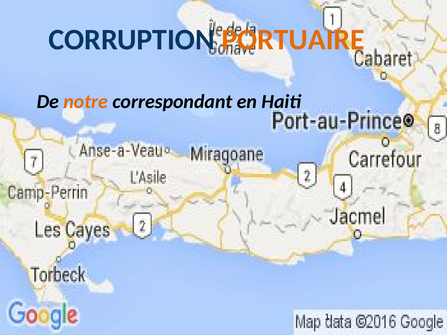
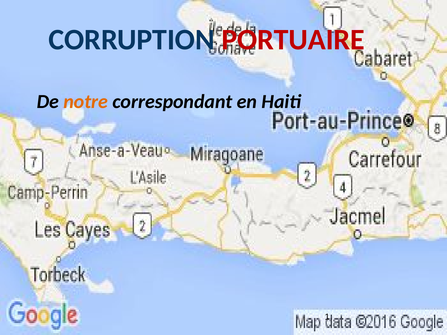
PORTUAIRE colour: orange -> red
